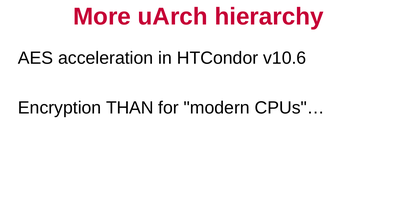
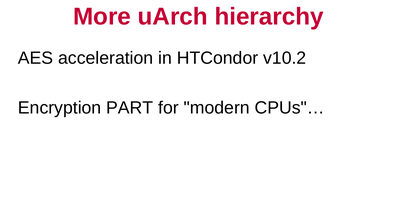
v10.6: v10.6 -> v10.2
THAN: THAN -> PART
